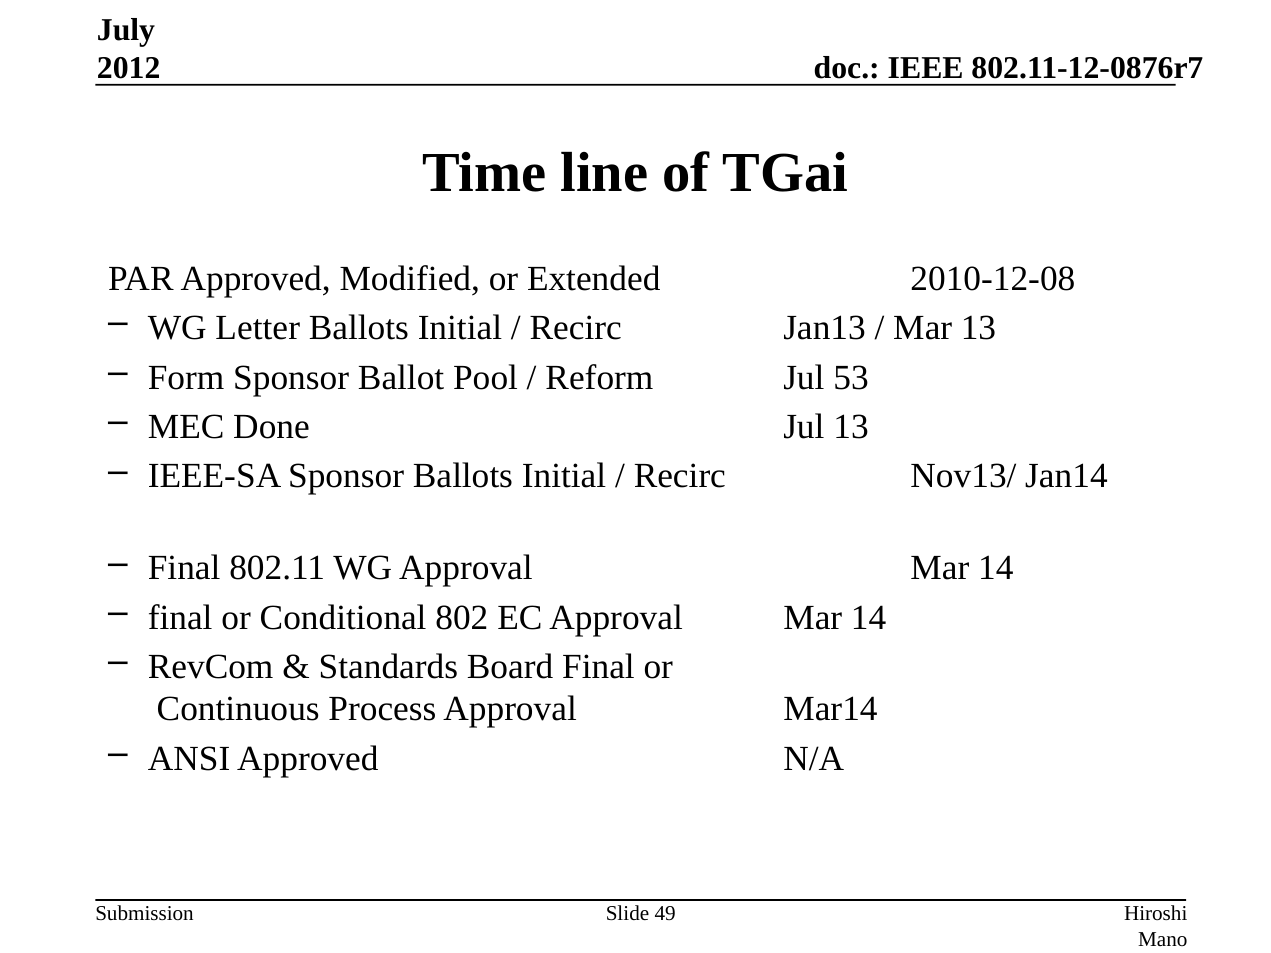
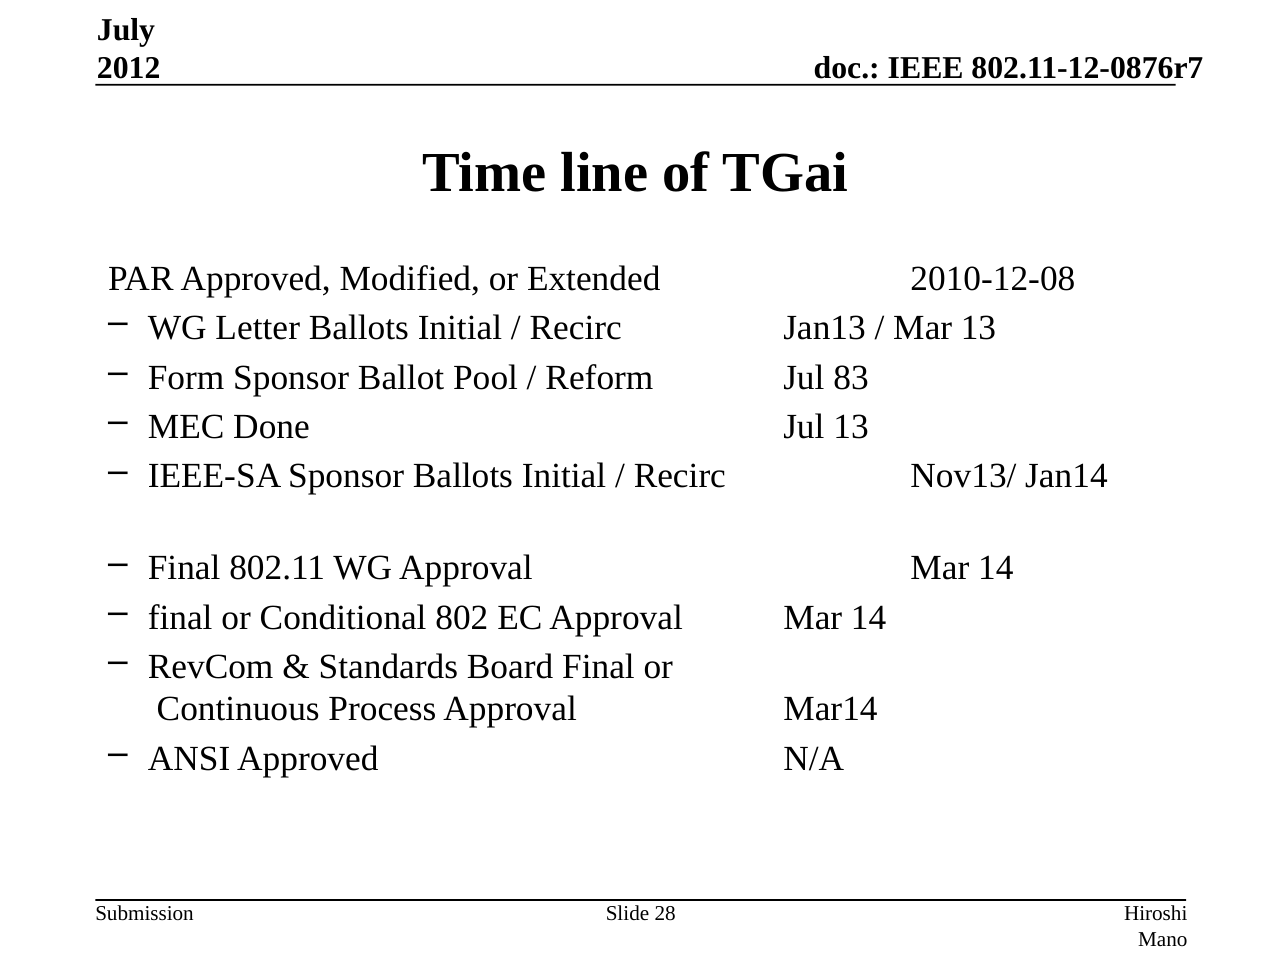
53: 53 -> 83
49: 49 -> 28
